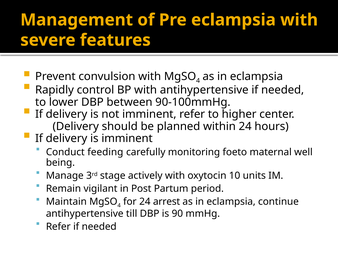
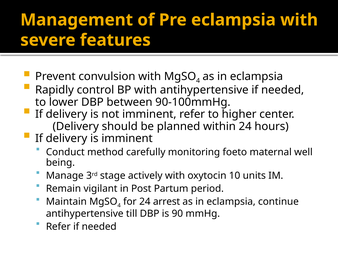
feeding: feeding -> method
